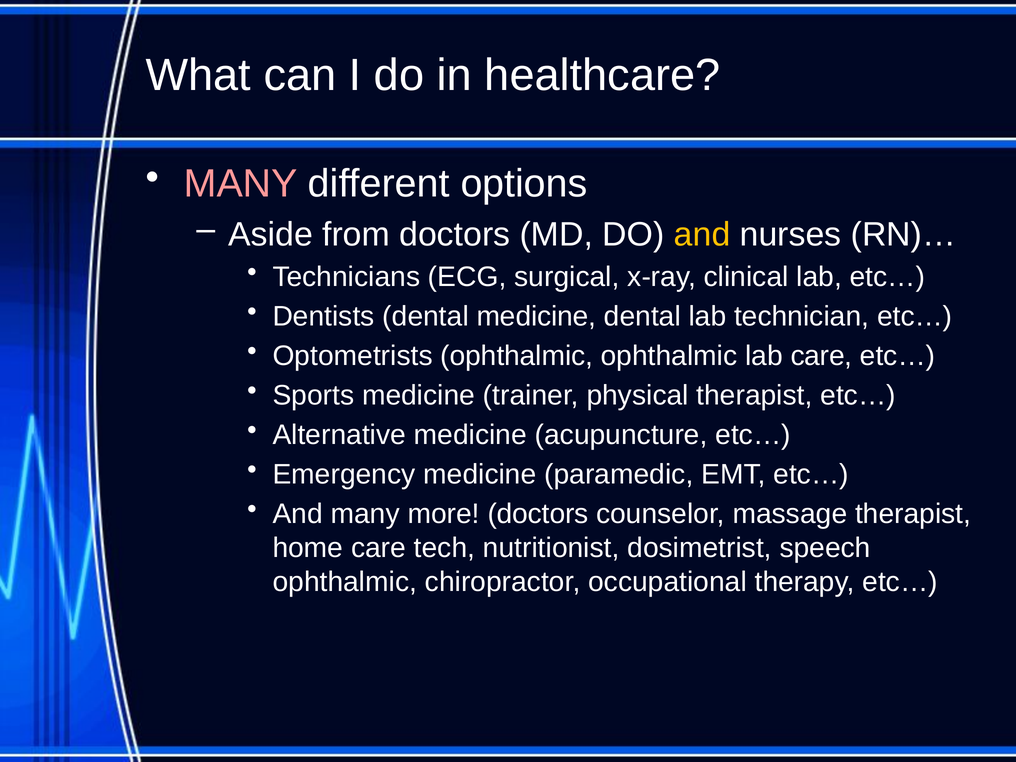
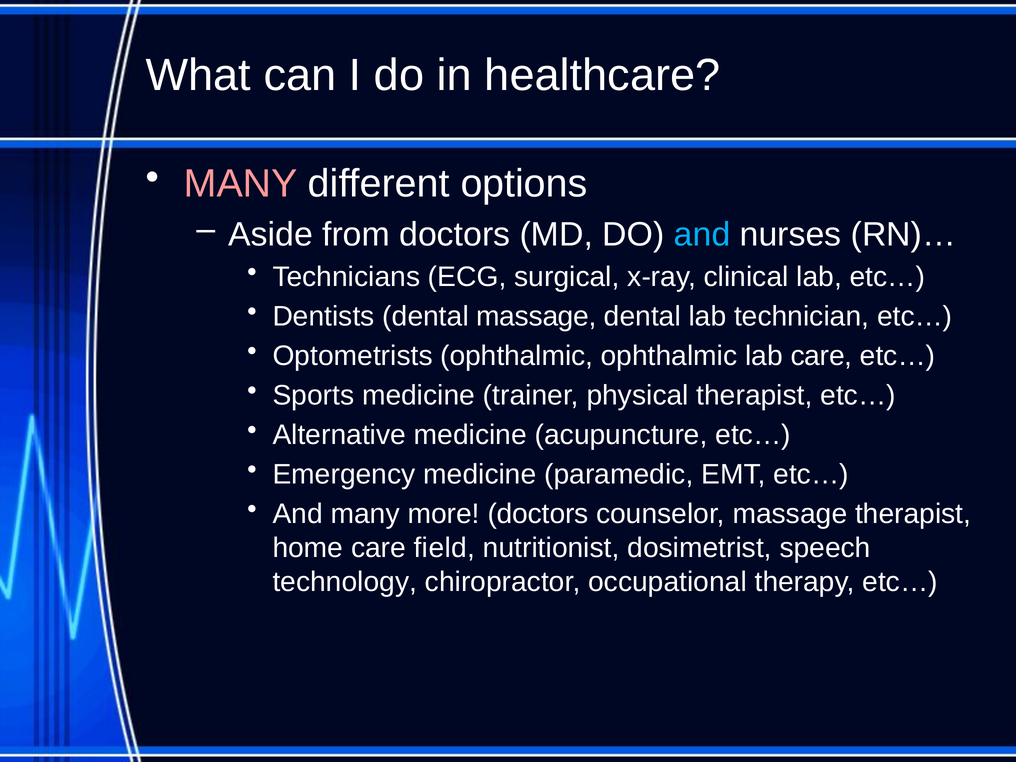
and at (702, 234) colour: yellow -> light blue
dental medicine: medicine -> massage
tech: tech -> field
ophthalmic at (345, 582): ophthalmic -> technology
